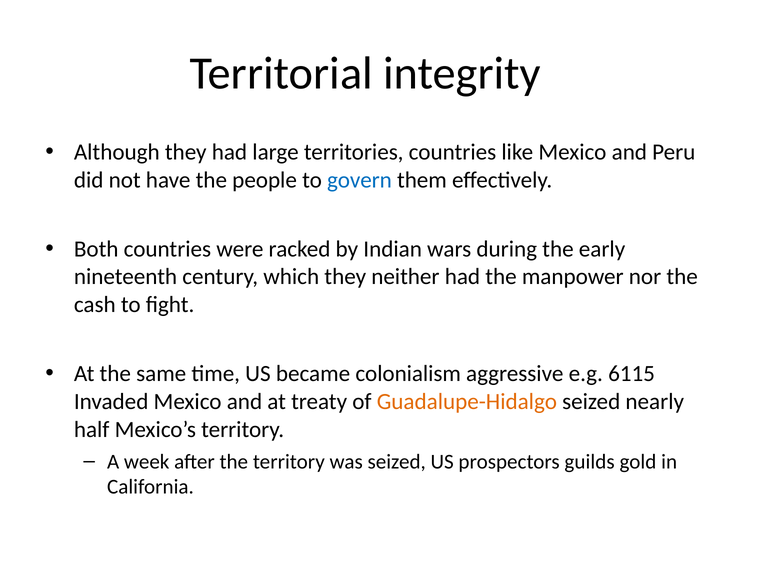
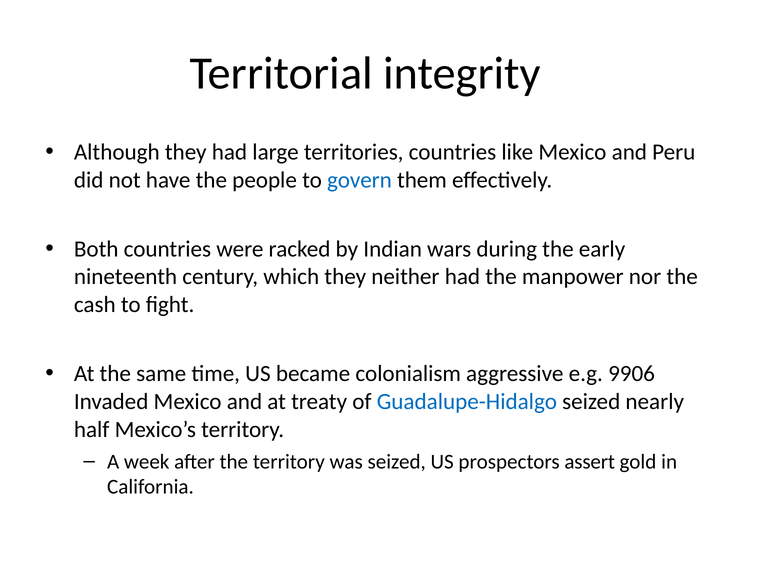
6115: 6115 -> 9906
Guadalupe-Hidalgo colour: orange -> blue
guilds: guilds -> assert
